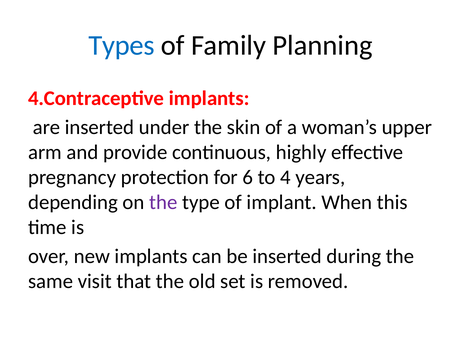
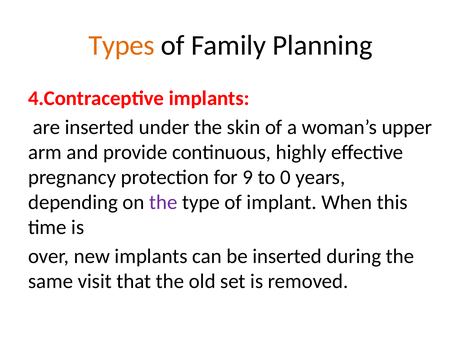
Types colour: blue -> orange
6: 6 -> 9
4: 4 -> 0
